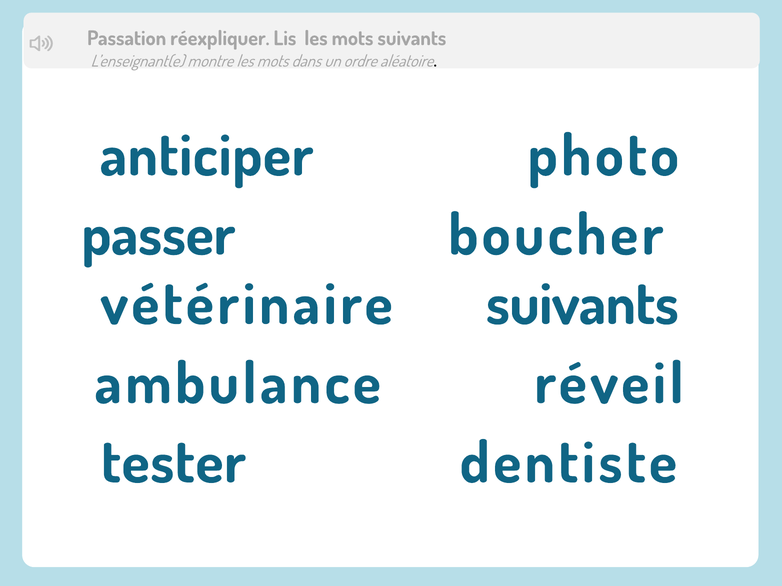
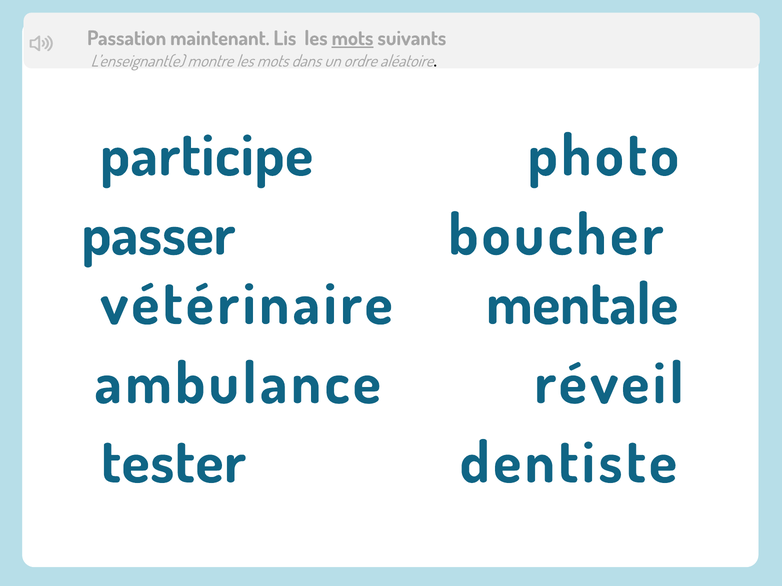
réexpliquer: réexpliquer -> maintenant
mots at (353, 39) underline: none -> present
anticiper: anticiper -> participe
vétérinaire suivants: suivants -> mentale
